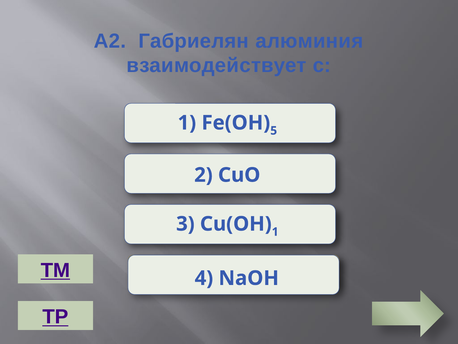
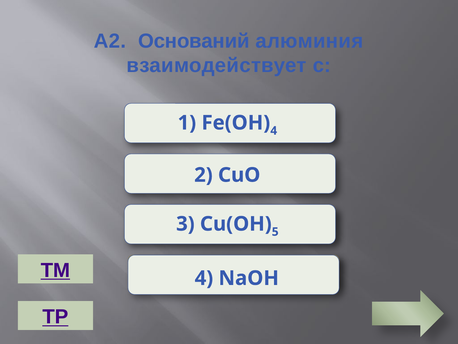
Габриелян: Габриелян -> Оснований
5 at (274, 131): 5 -> 4
1 at (275, 232): 1 -> 5
